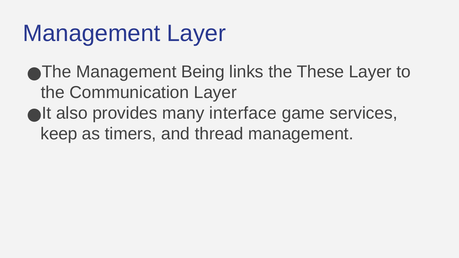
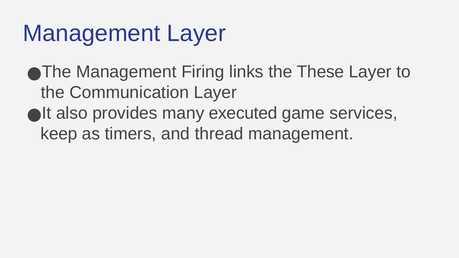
Being: Being -> Firing
interface: interface -> executed
